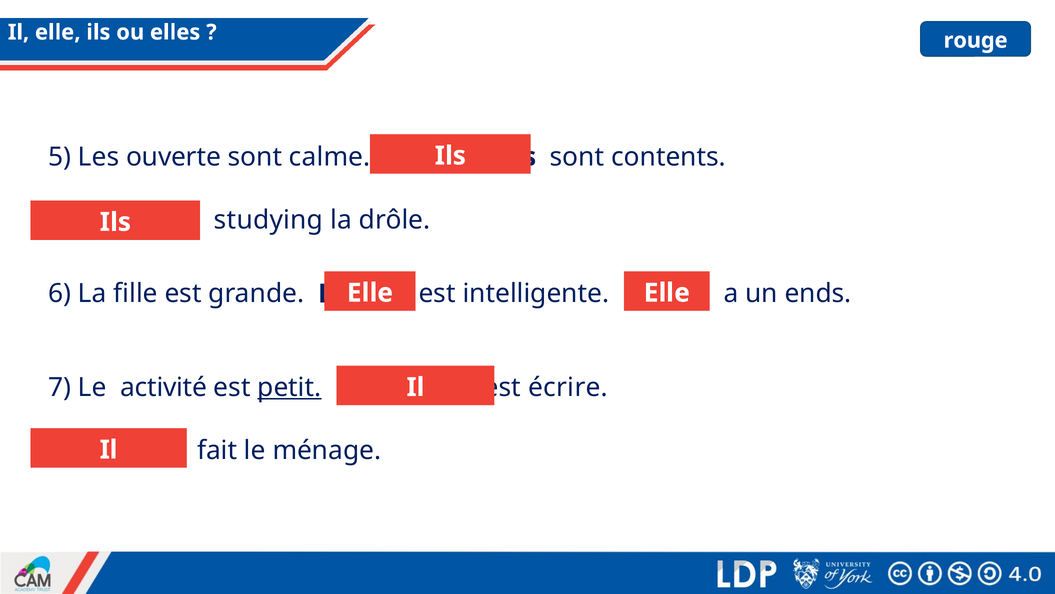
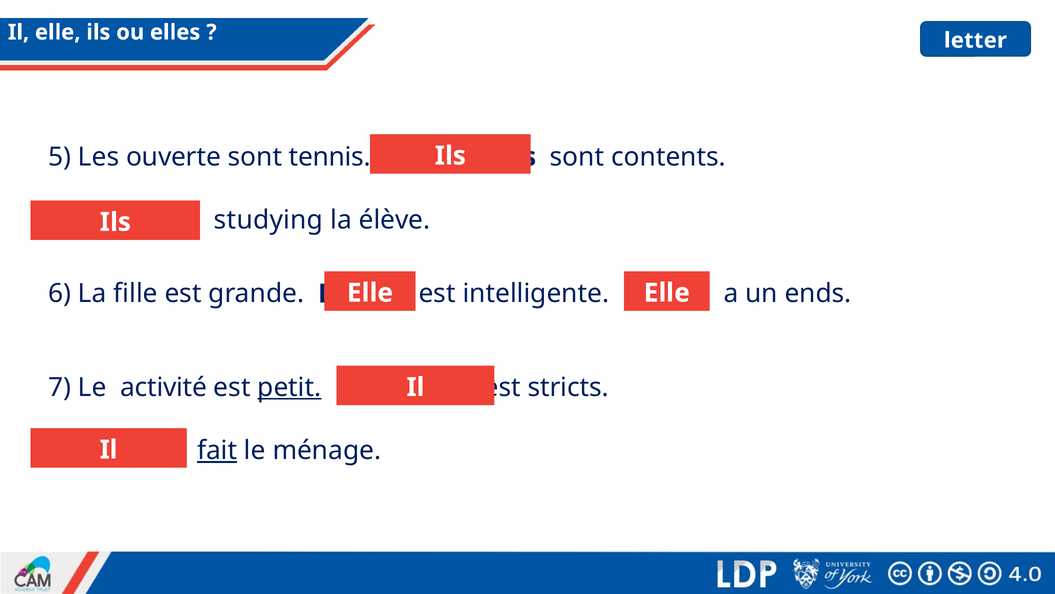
rouge: rouge -> letter
calme: calme -> tennis
drôle: drôle -> élève
écrire: écrire -> stricts
fait underline: none -> present
